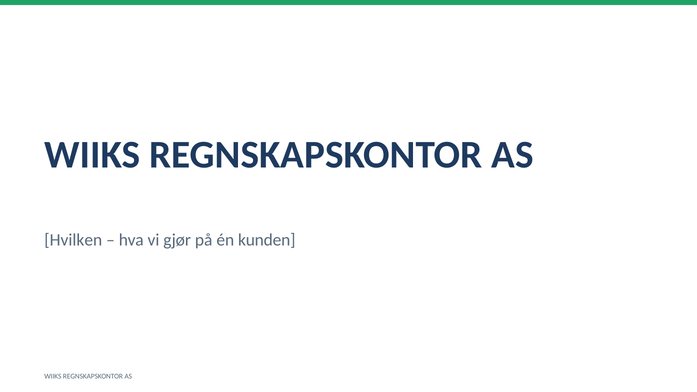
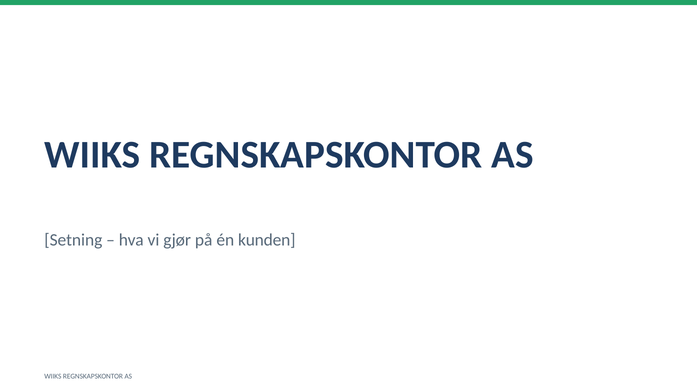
Hvilken: Hvilken -> Setning
